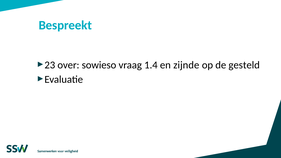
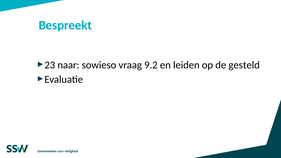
over: over -> naar
1.4: 1.4 -> 9.2
zijnde: zijnde -> leiden
